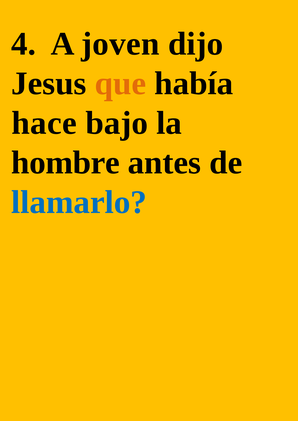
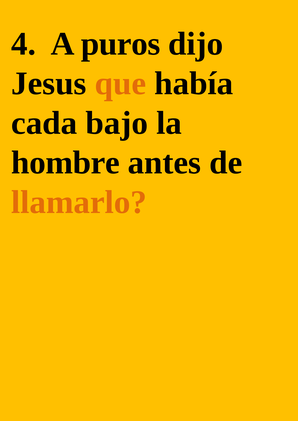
joven: joven -> puros
hace: hace -> cada
llamarlo colour: blue -> orange
